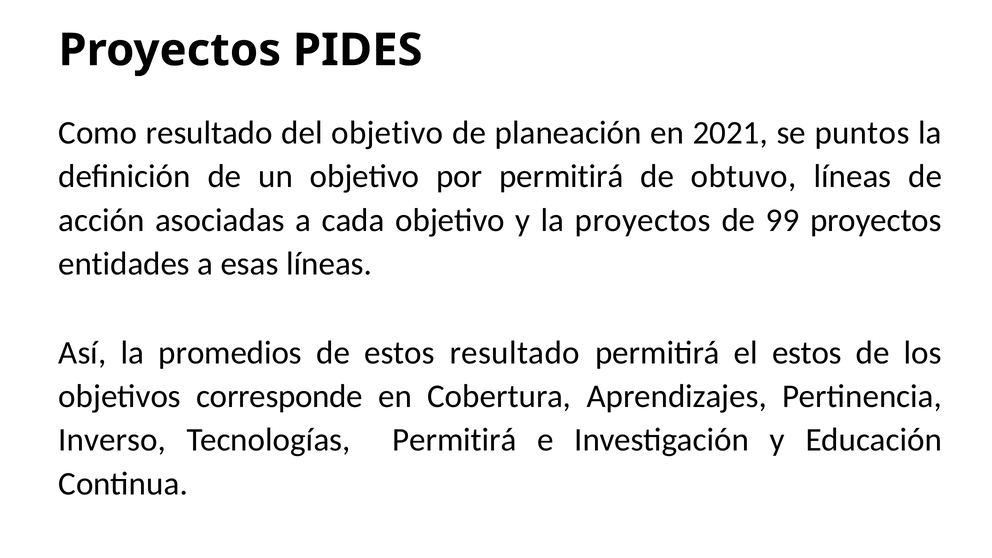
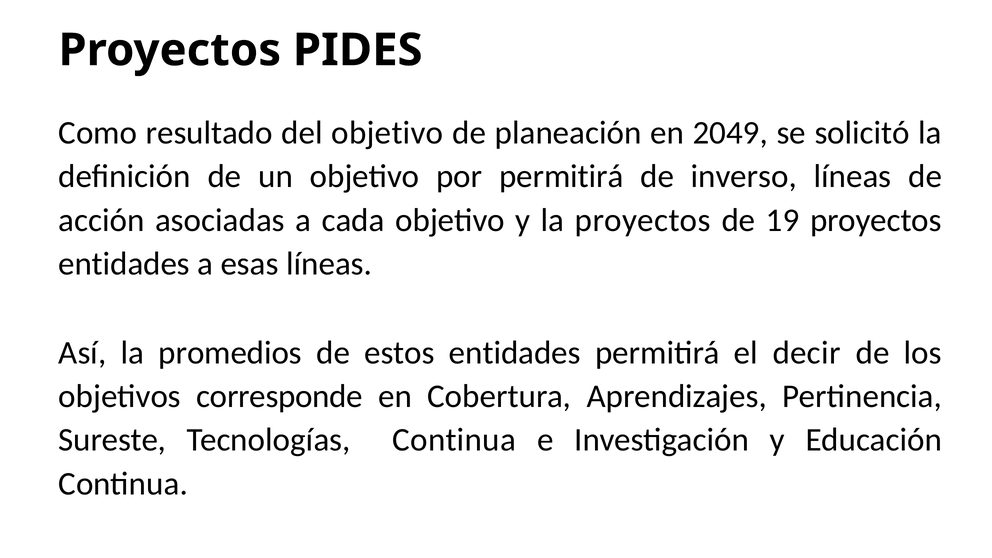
2021: 2021 -> 2049
puntos: puntos -> solicitó
obtuvo: obtuvo -> inverso
99: 99 -> 19
estos resultado: resultado -> entidades
el estos: estos -> decir
Inverso: Inverso -> Sureste
Tecnologías Permitirá: Permitirá -> Continua
